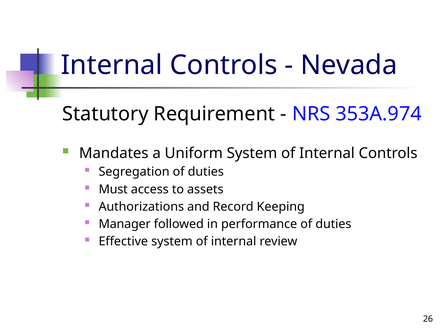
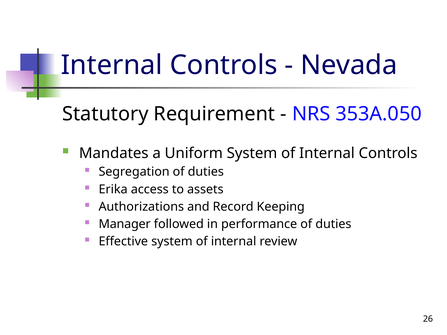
353A.974: 353A.974 -> 353A.050
Must: Must -> Erika
